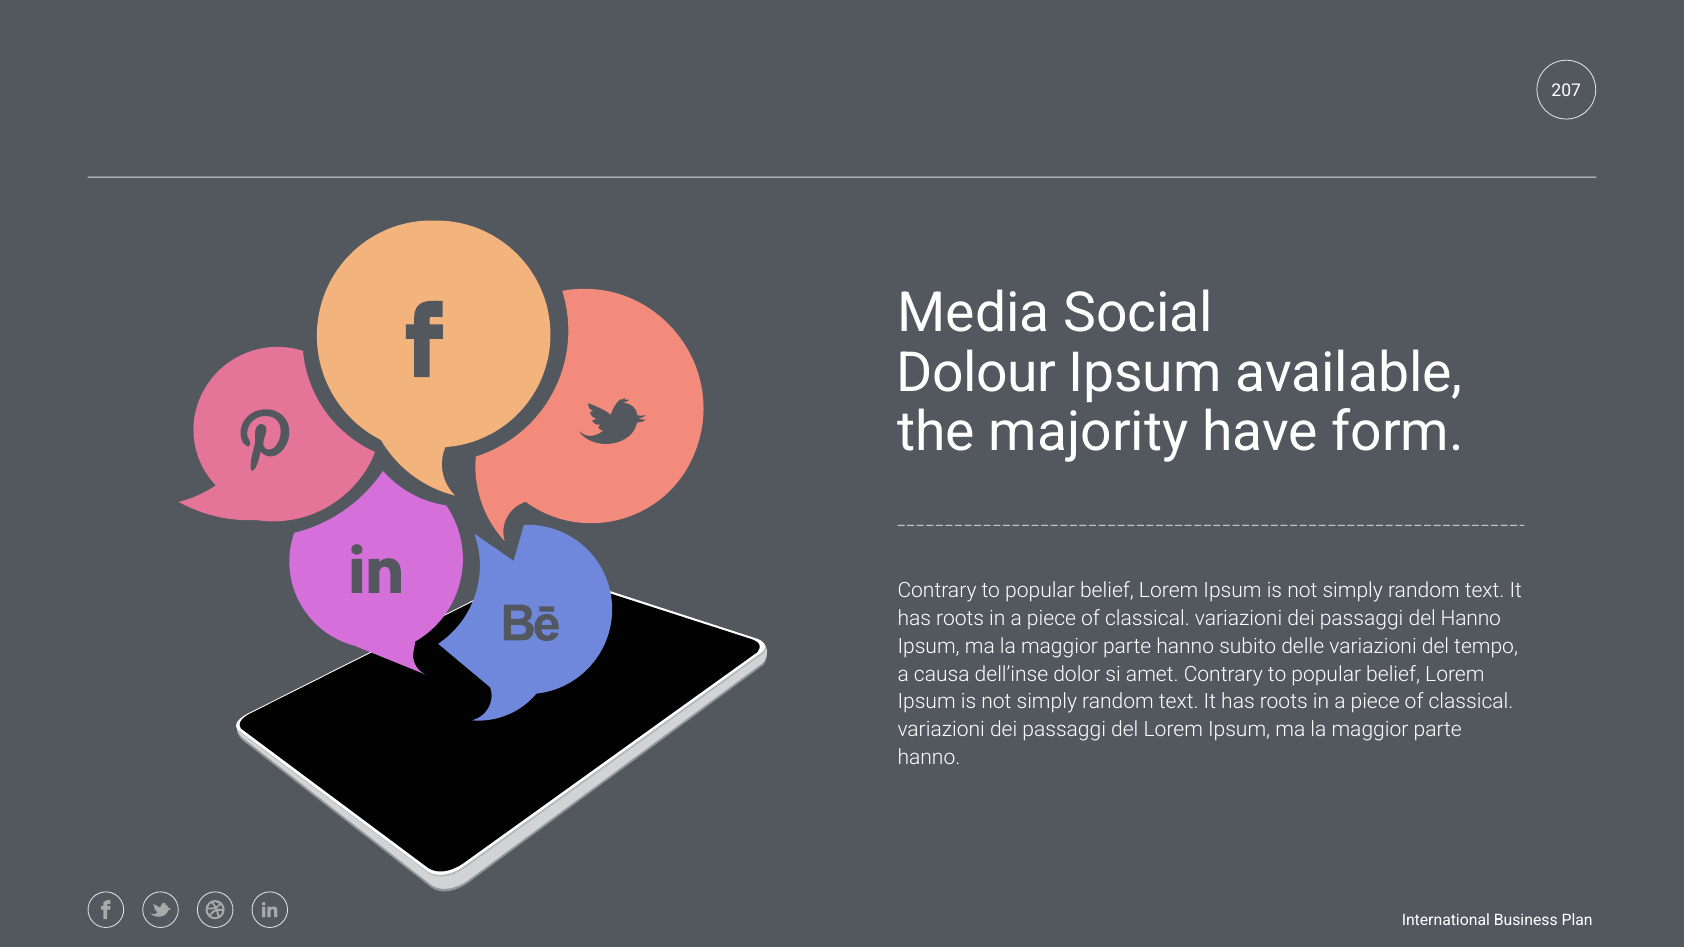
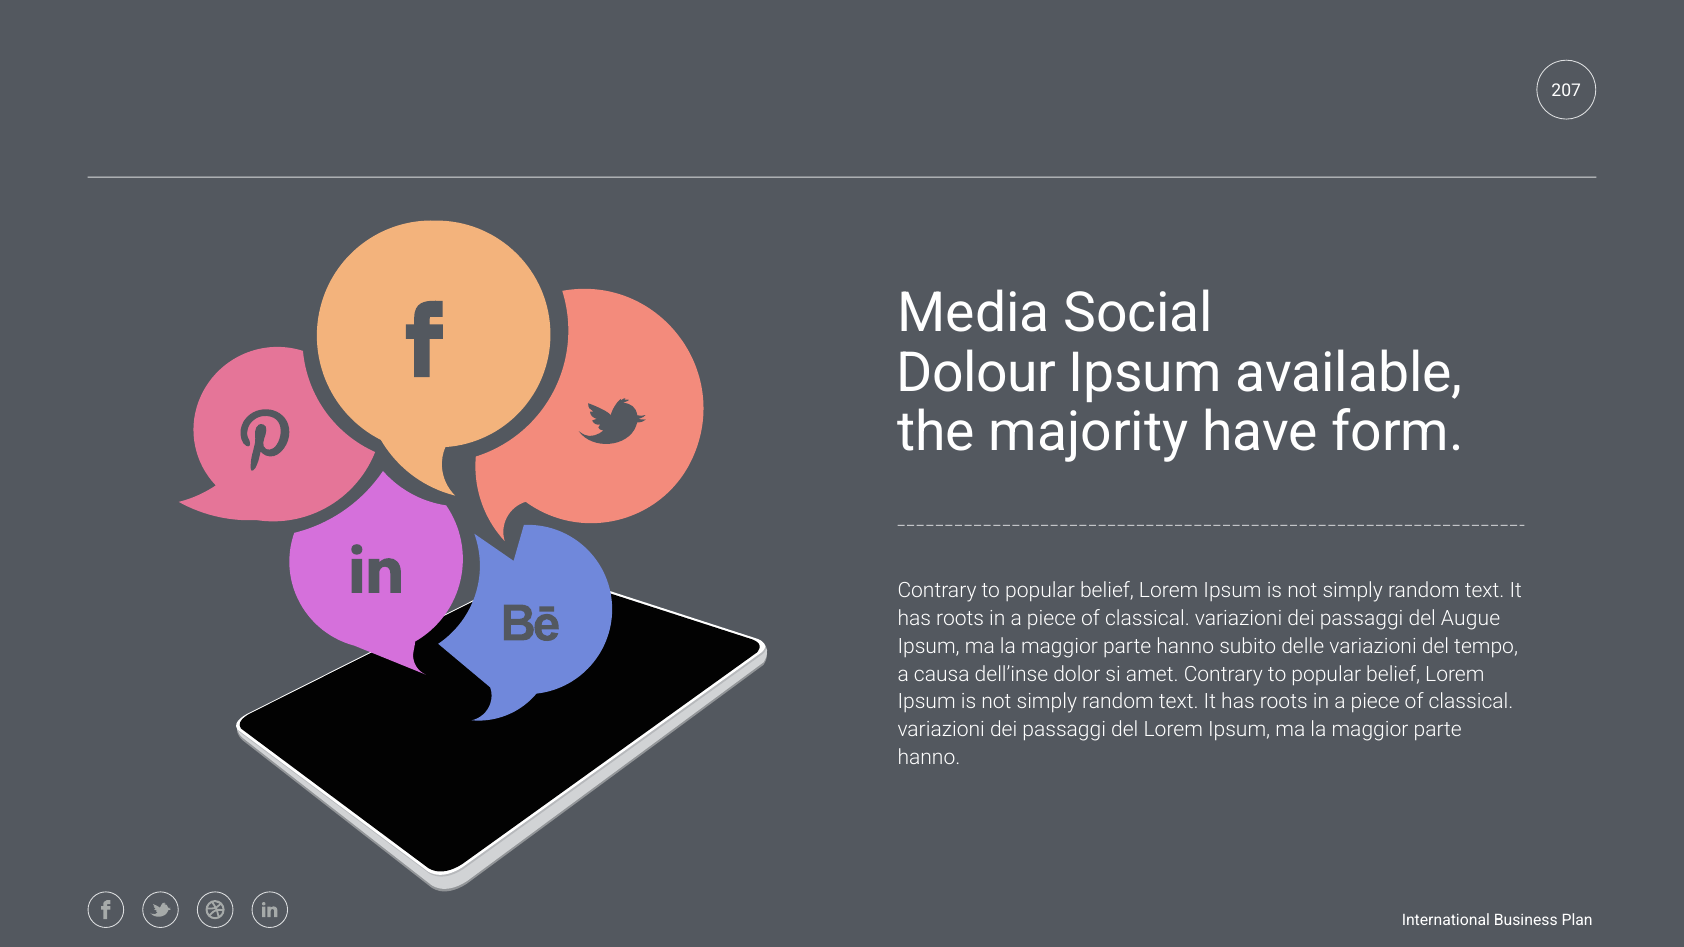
del Hanno: Hanno -> Augue
